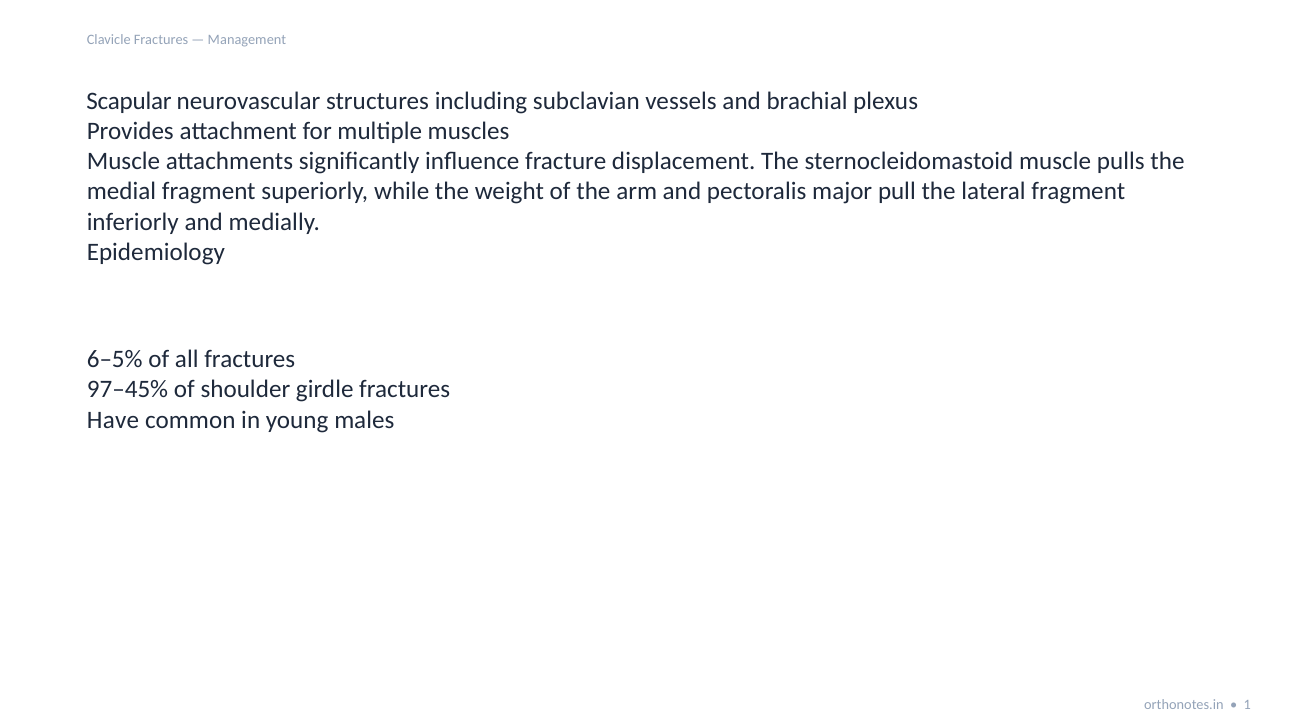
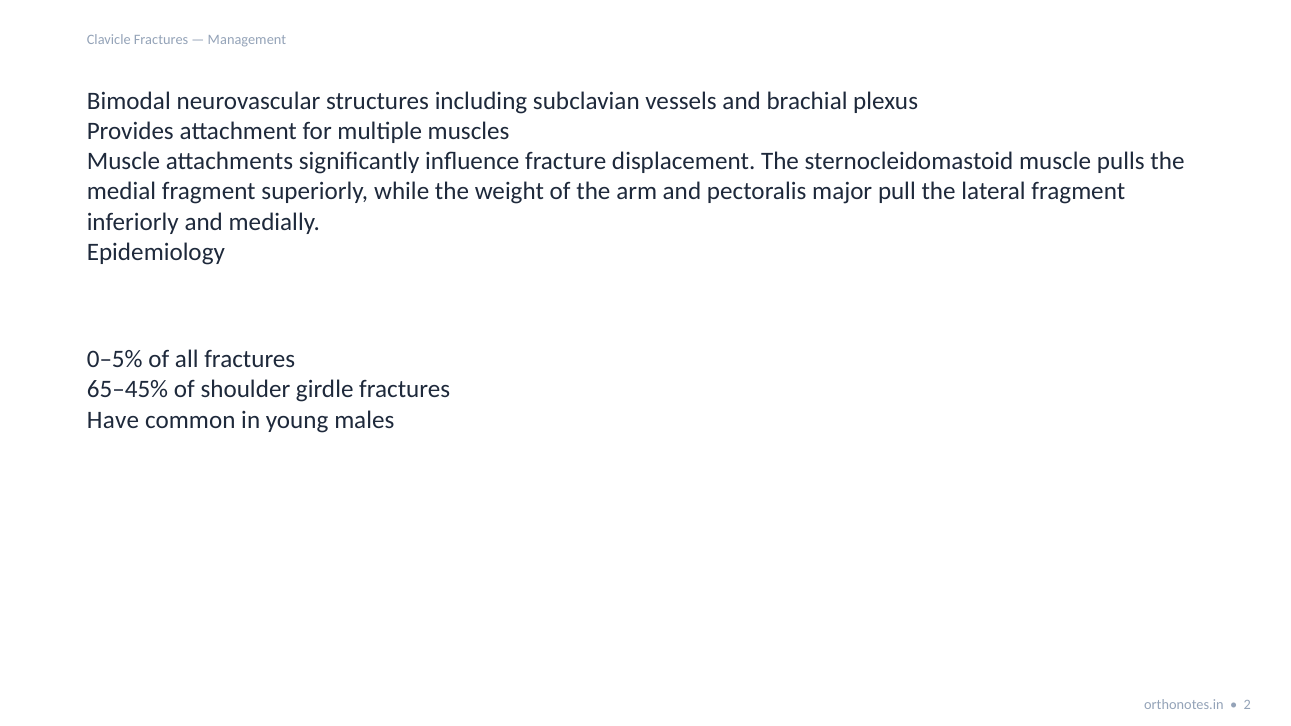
Scapular: Scapular -> Bimodal
6–5%: 6–5% -> 0–5%
97–45%: 97–45% -> 65–45%
1: 1 -> 2
